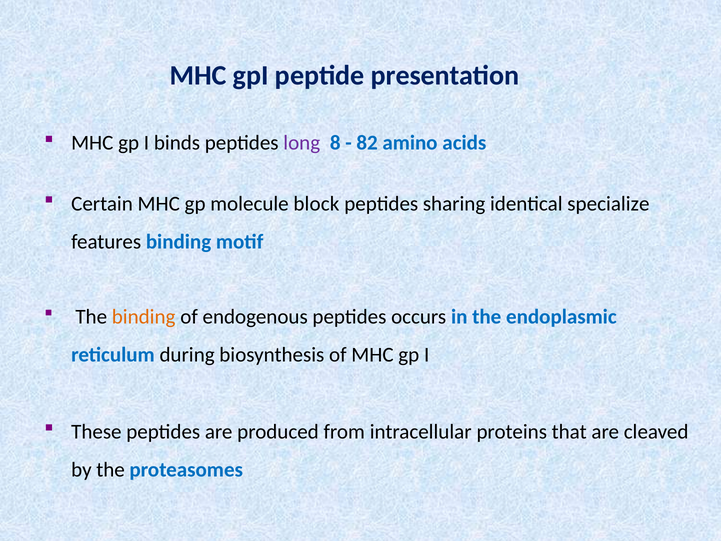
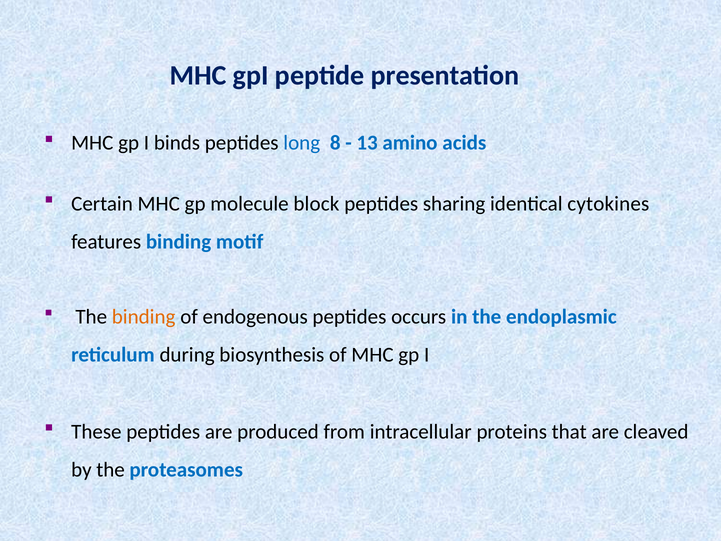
long colour: purple -> blue
82: 82 -> 13
specialize: specialize -> cytokines
